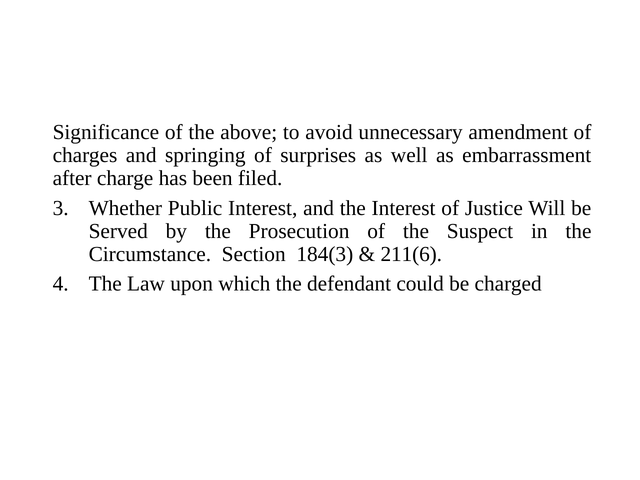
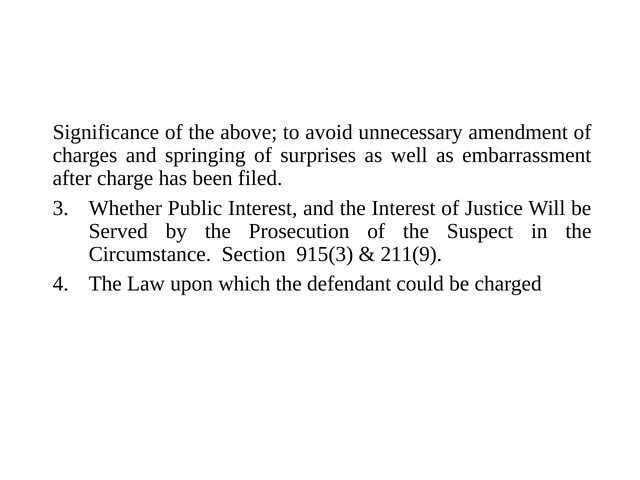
184(3: 184(3 -> 915(3
211(6: 211(6 -> 211(9
